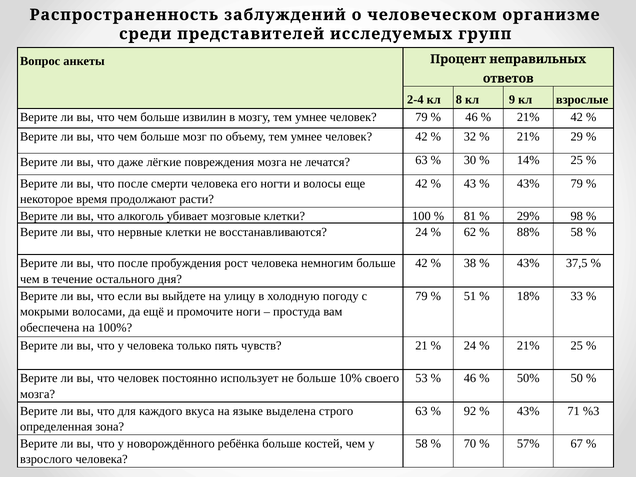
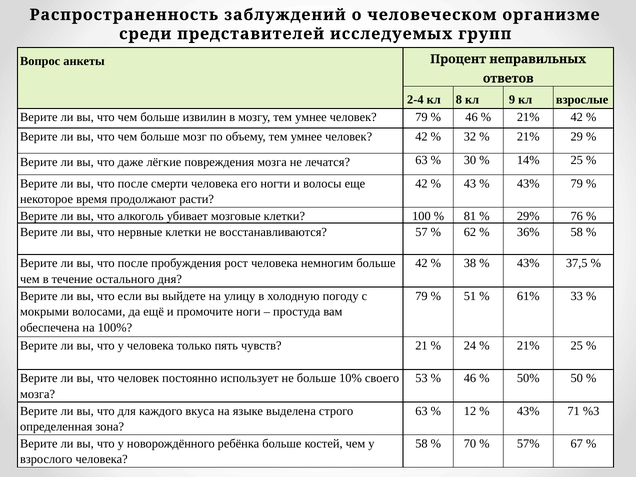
98: 98 -> 76
восстанавливаются 24: 24 -> 57
88%: 88% -> 36%
18%: 18% -> 61%
92: 92 -> 12
